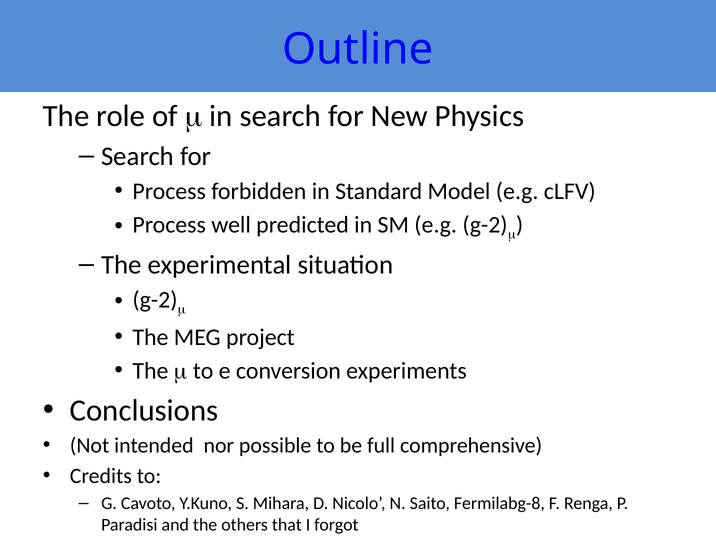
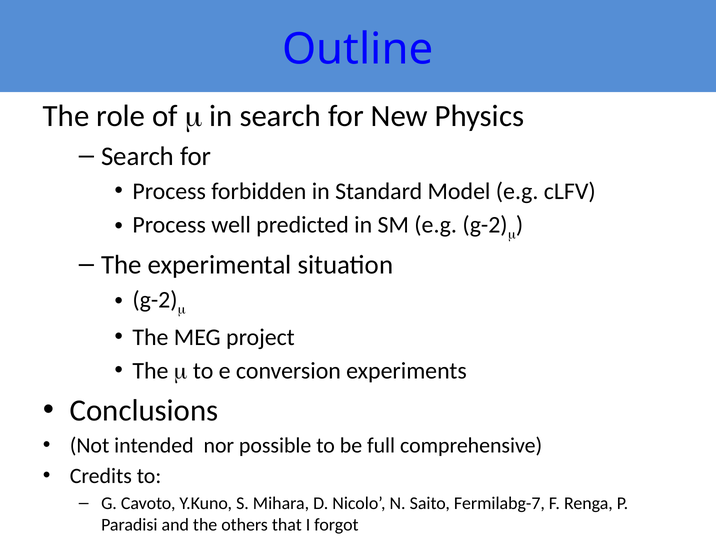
Fermilabg-8: Fermilabg-8 -> Fermilabg-7
